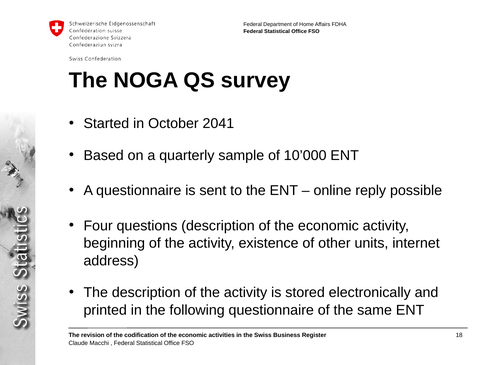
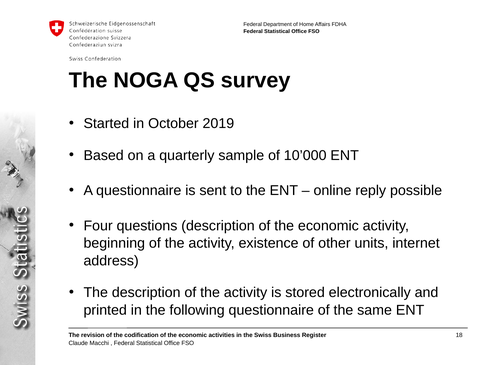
2041: 2041 -> 2019
